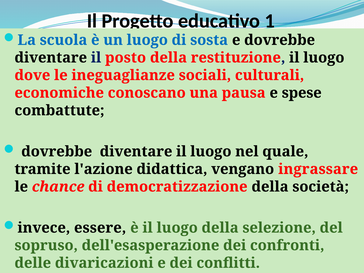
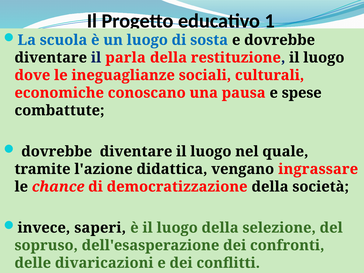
posto: posto -> parla
essere: essere -> saperi
